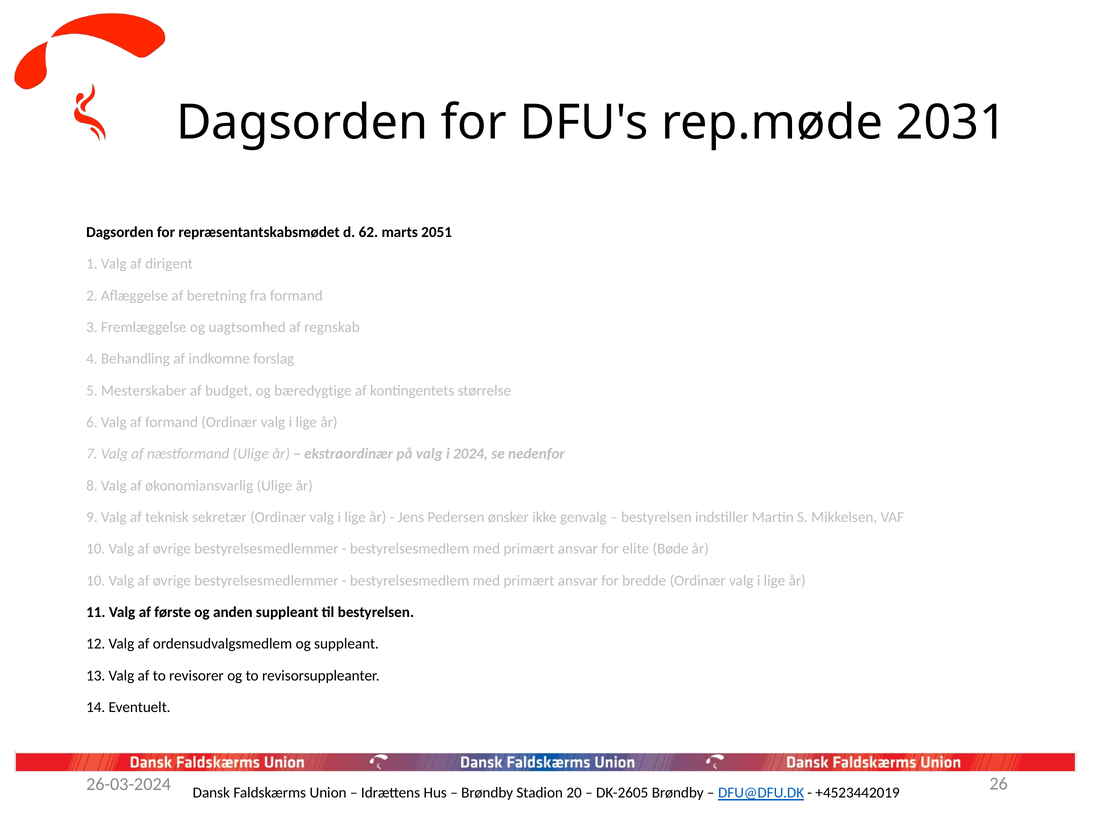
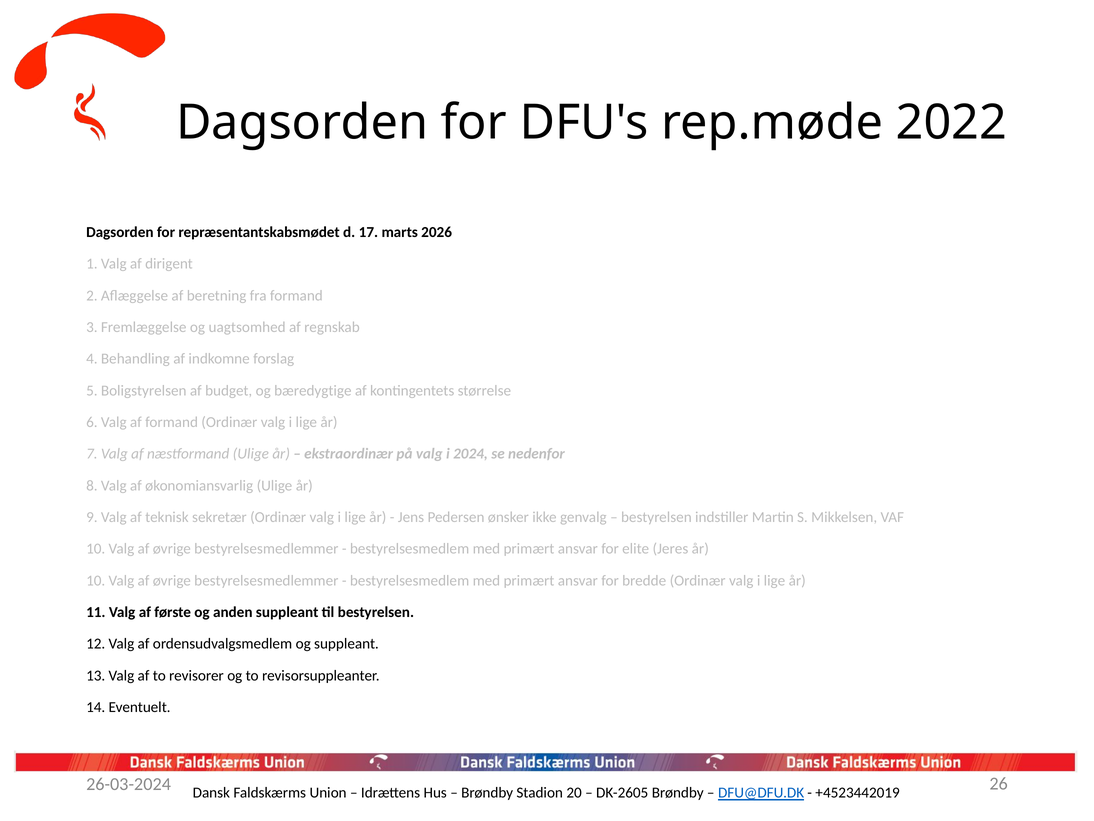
2031: 2031 -> 2022
62: 62 -> 17
2051: 2051 -> 2026
Mesterskaber: Mesterskaber -> Boligstyrelsen
Bøde: Bøde -> Jeres
